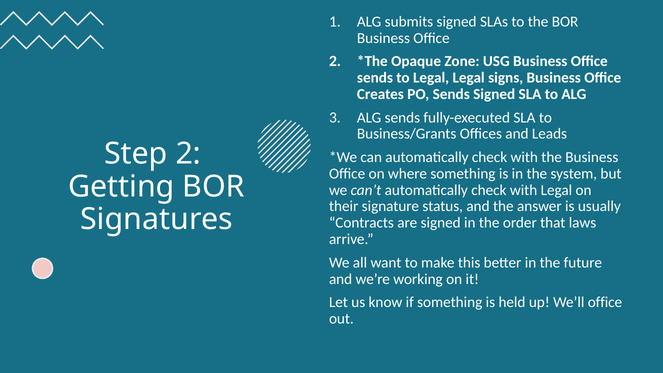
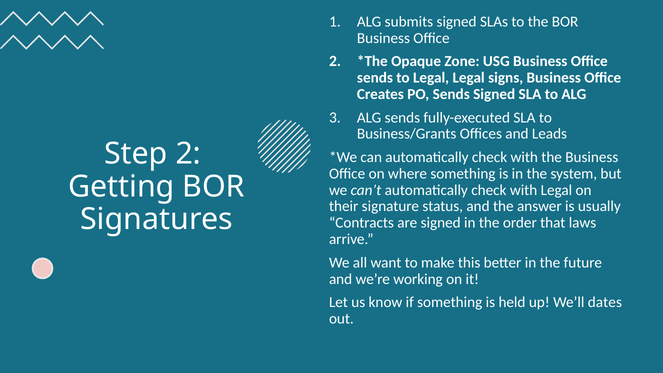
We’ll office: office -> dates
